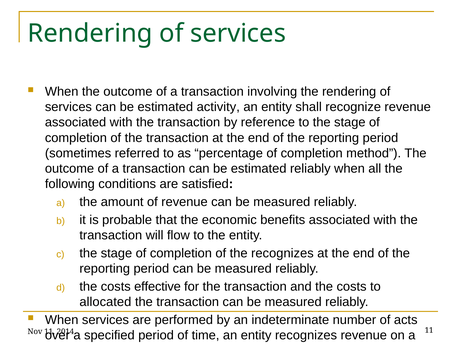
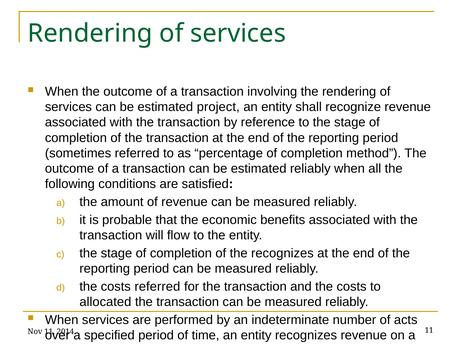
activity: activity -> project
costs effective: effective -> referred
